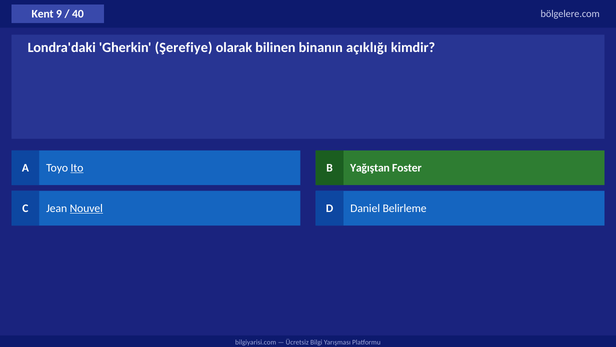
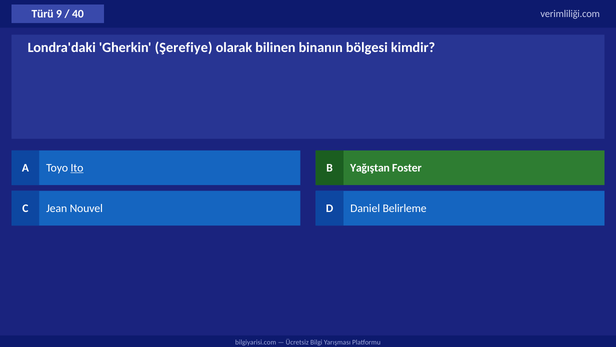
Kent: Kent -> Türü
bölgelere.com: bölgelere.com -> verimliliği.com
açıklığı: açıklığı -> bölgesi
Nouvel underline: present -> none
